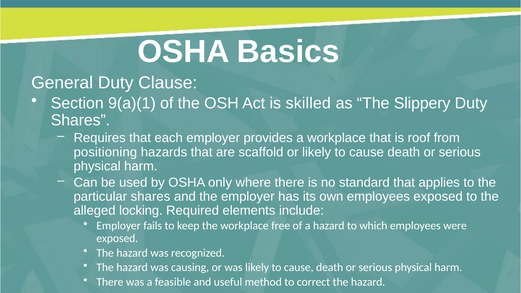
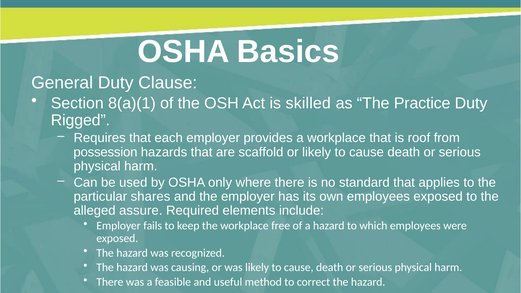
9(a)(1: 9(a)(1 -> 8(a)(1
Slippery: Slippery -> Practice
Shares at (80, 120): Shares -> Rigged
positioning: positioning -> possession
locking: locking -> assure
